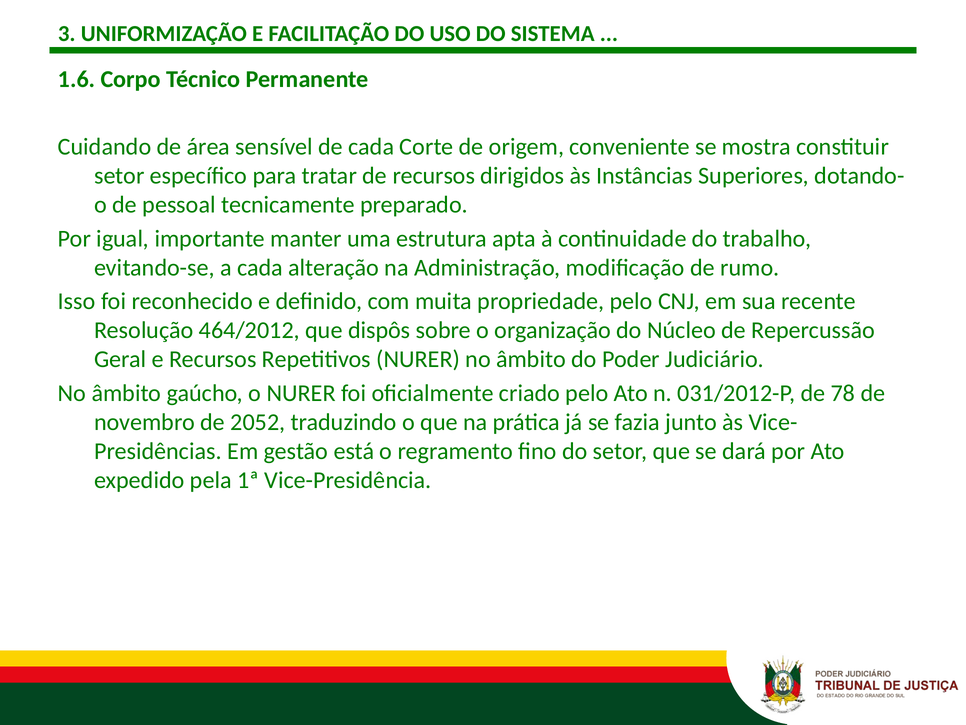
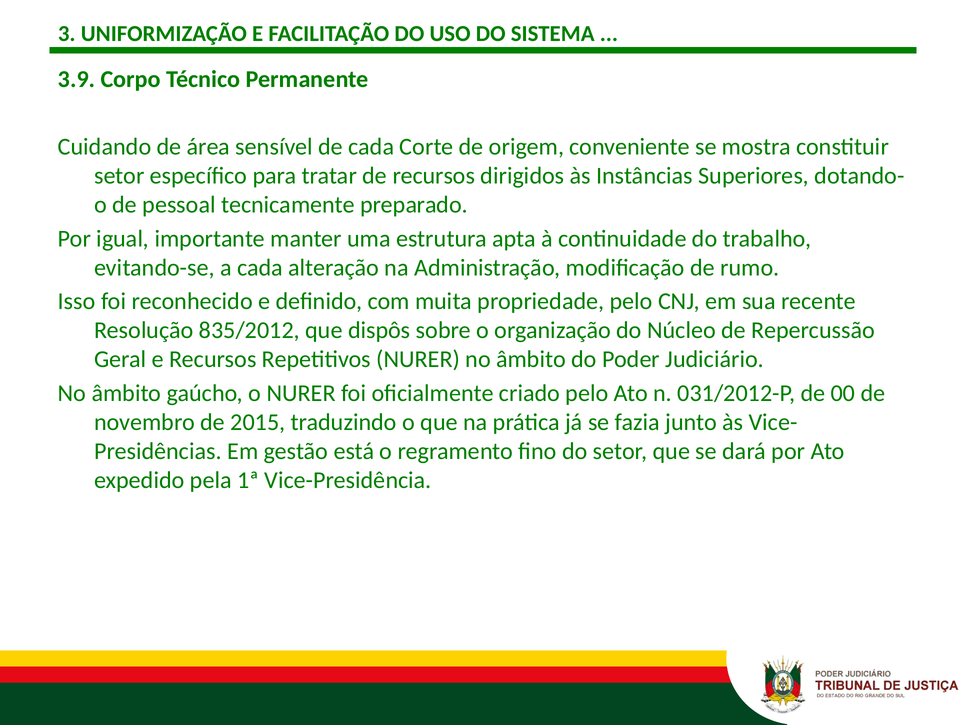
1.6: 1.6 -> 3.9
464/2012: 464/2012 -> 835/2012
78: 78 -> 00
2052: 2052 -> 2015
